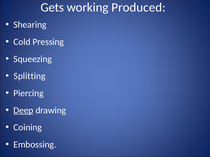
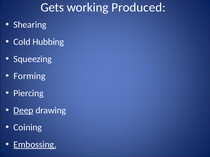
Pressing: Pressing -> Hubbing
Splitting: Splitting -> Forming
Embossing underline: none -> present
